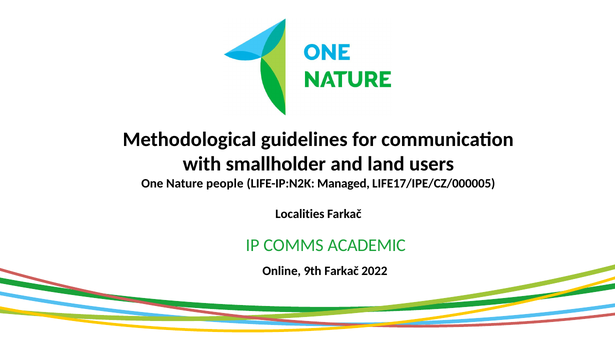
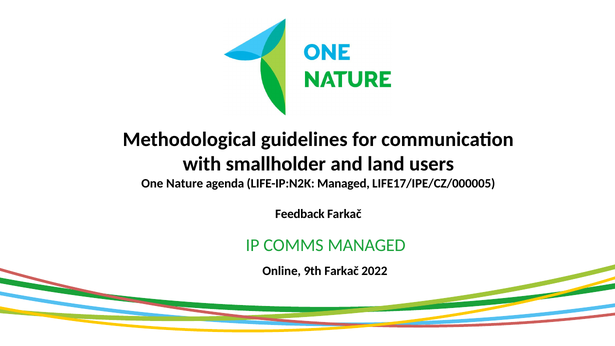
people: people -> agenda
Localities: Localities -> Feedback
COMMS ACADEMIC: ACADEMIC -> MANAGED
